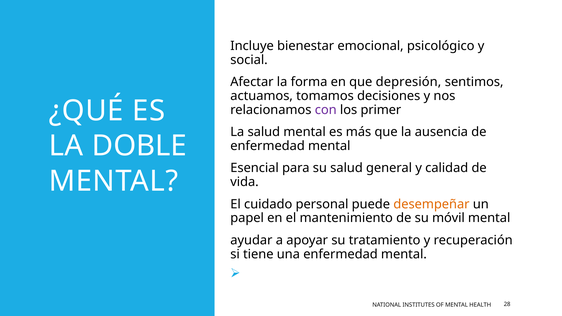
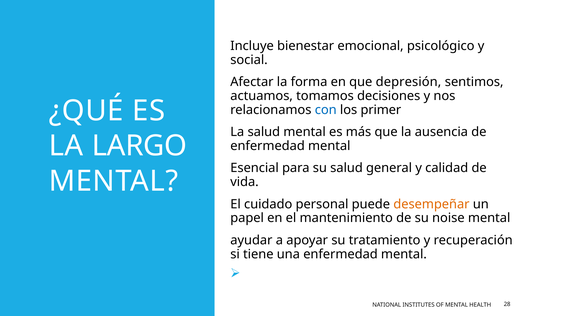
con colour: purple -> blue
DOBLE: DOBLE -> LARGO
móvil: móvil -> noise
